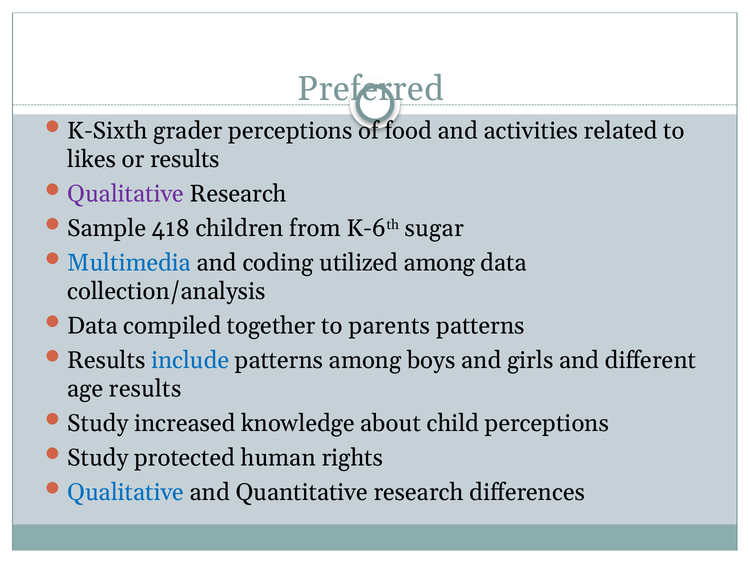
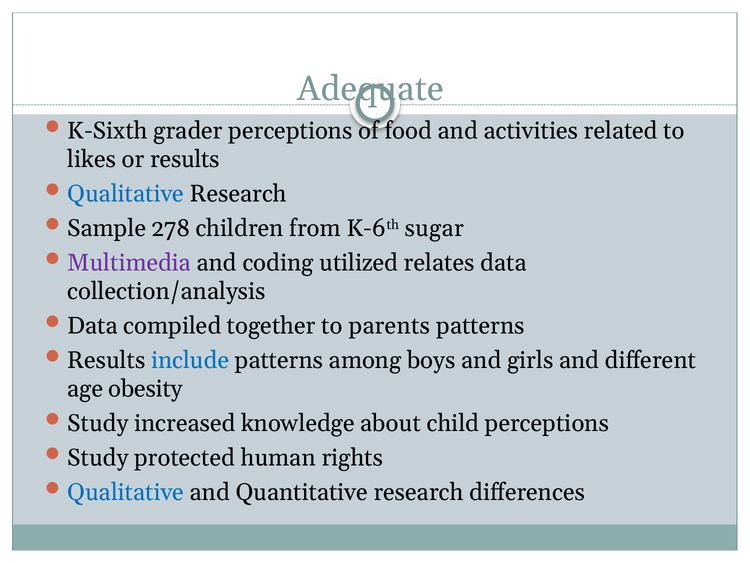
Preferred: Preferred -> Adequate
Qualitative at (126, 194) colour: purple -> blue
418: 418 -> 278
Multimedia colour: blue -> purple
utilized among: among -> relates
age results: results -> obesity
